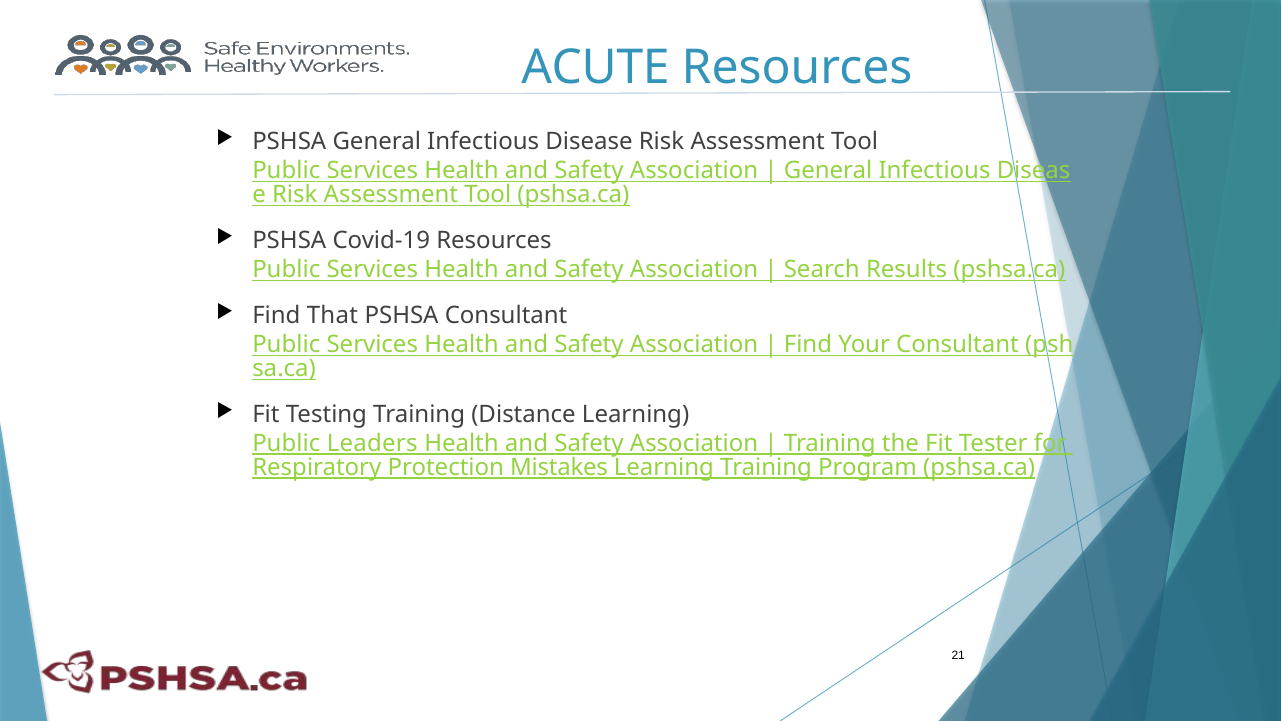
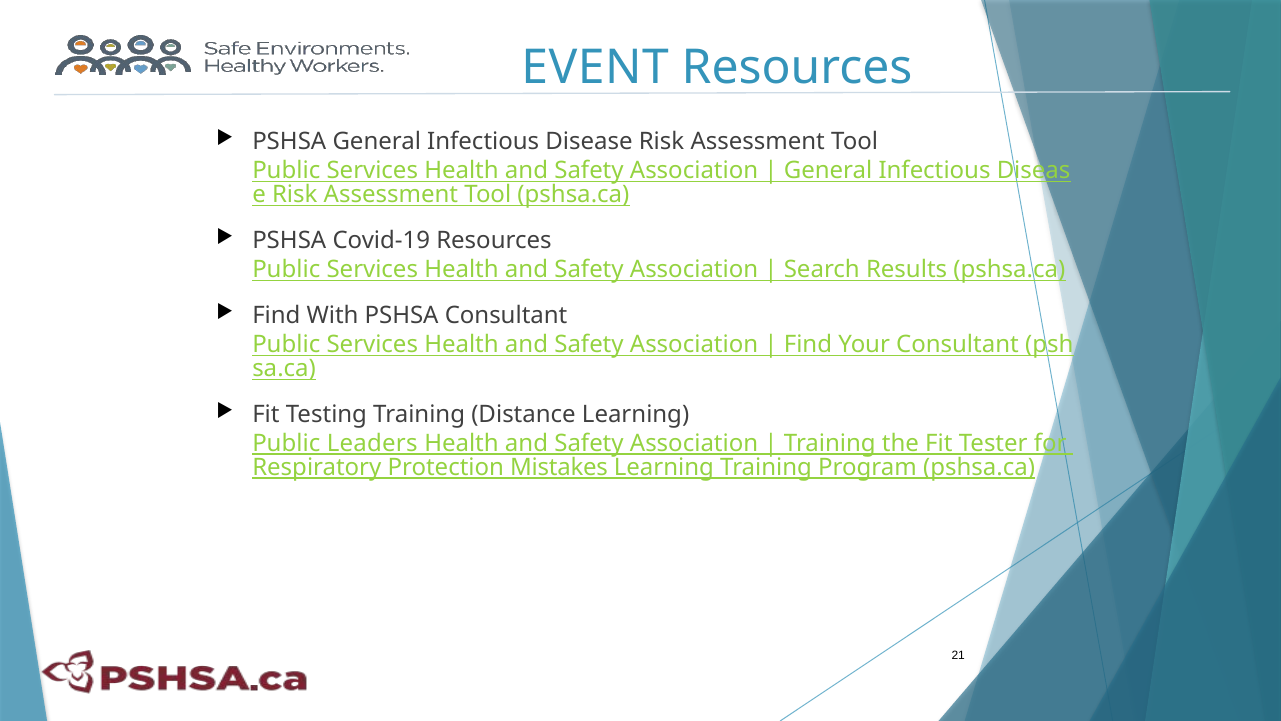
ACUTE: ACUTE -> EVENT
That: That -> With
